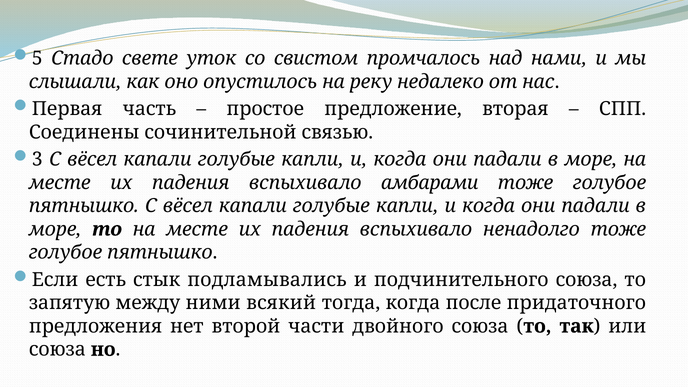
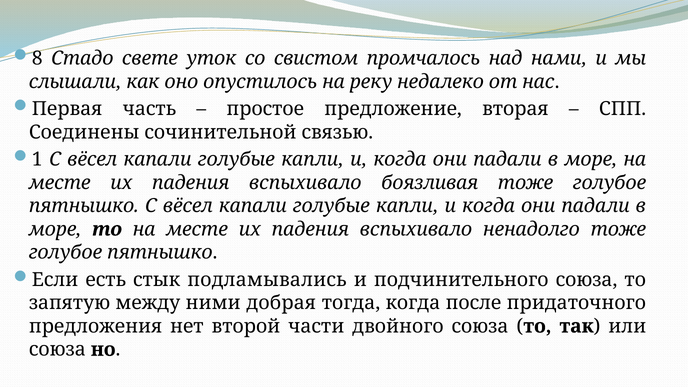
5: 5 -> 8
3: 3 -> 1
амбарами: амбарами -> боязливая
всякий: всякий -> добрая
